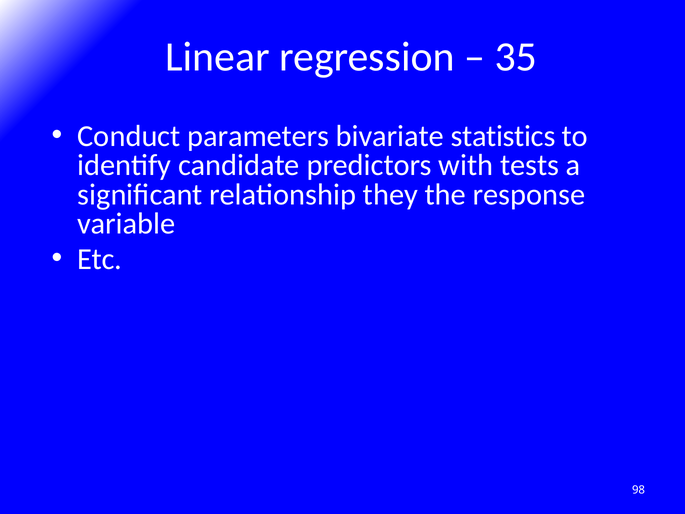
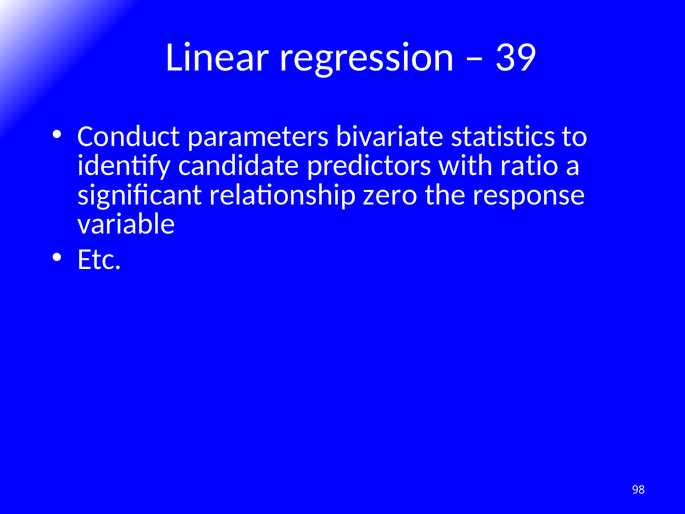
35: 35 -> 39
tests: tests -> ratio
they: they -> zero
